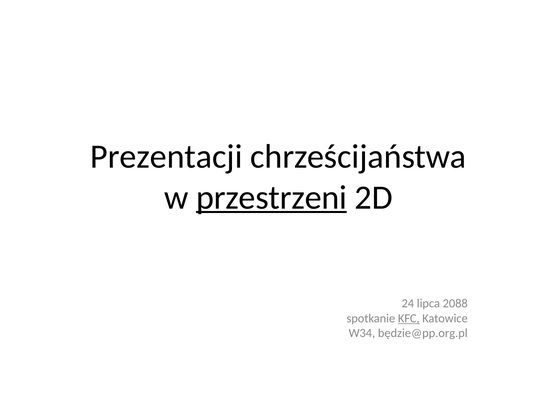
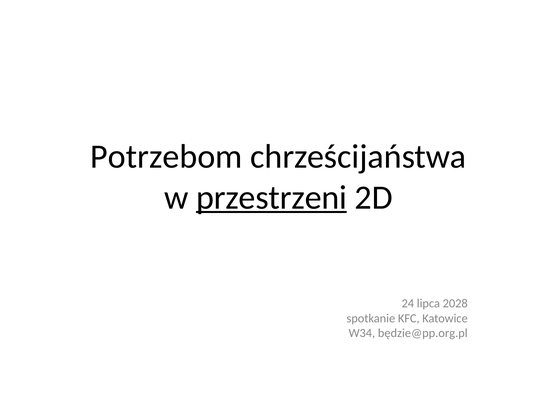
Prezentacji: Prezentacji -> Potrzebom
2088: 2088 -> 2028
KFC underline: present -> none
